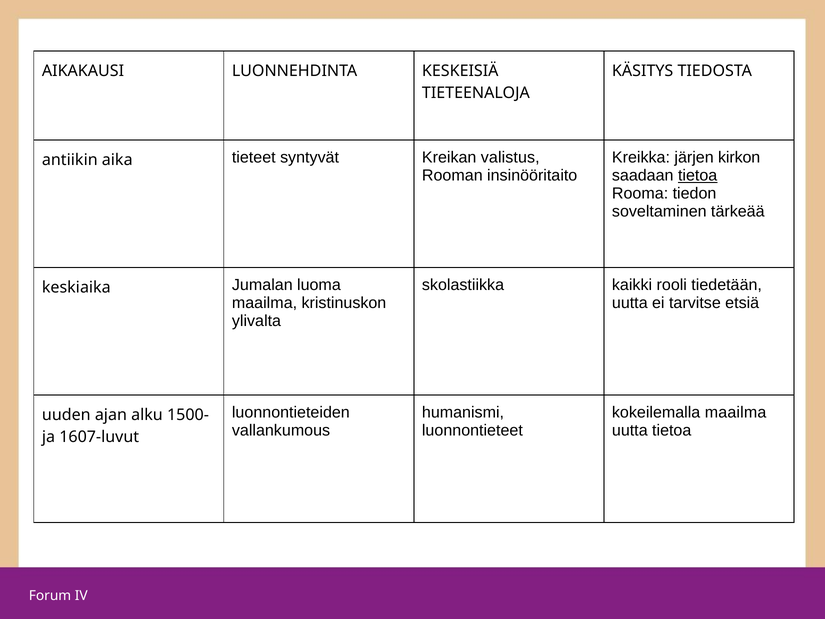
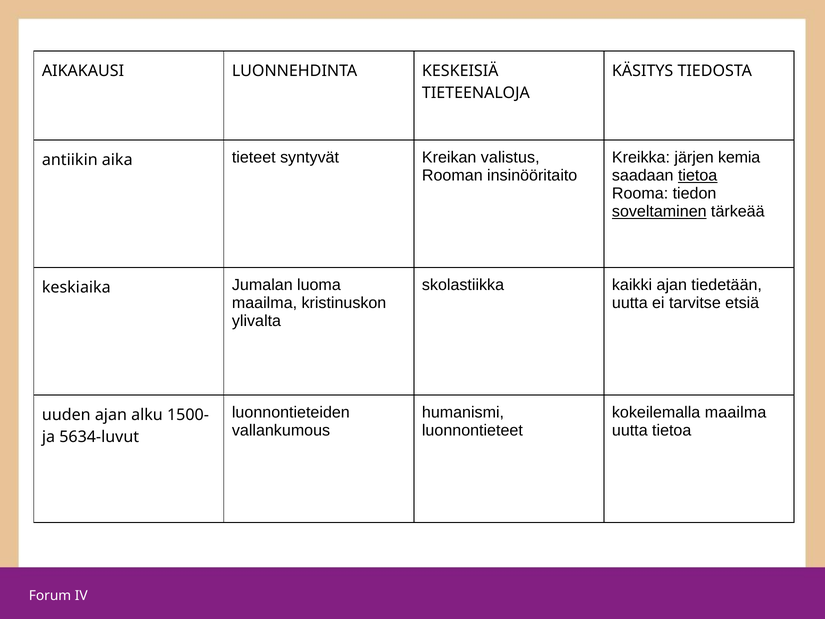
kirkon: kirkon -> kemia
soveltaminen underline: none -> present
kaikki rooli: rooli -> ajan
1607-luvut: 1607-luvut -> 5634-luvut
